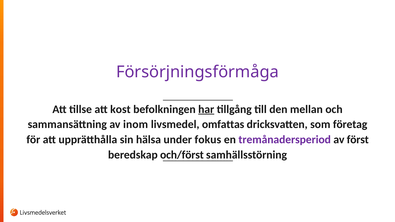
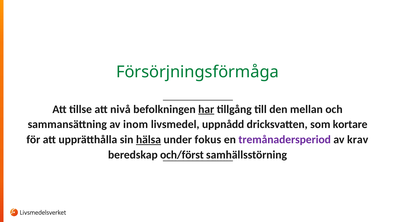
Försörjningsförmåga colour: purple -> green
kost: kost -> nivå
omfattas: omfattas -> uppnådd
företag: företag -> kortare
hälsa underline: none -> present
först: först -> krav
